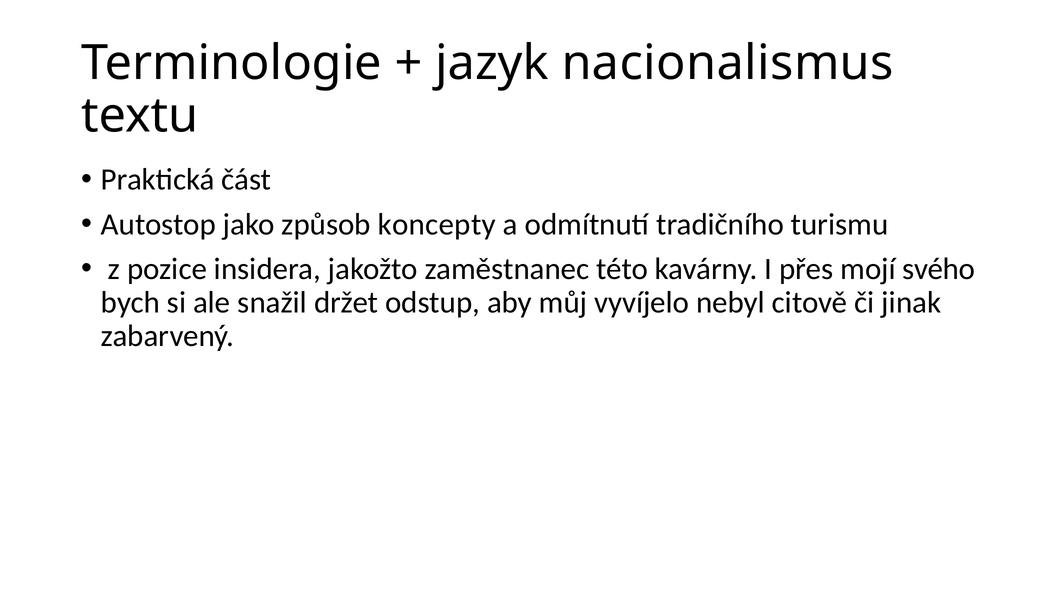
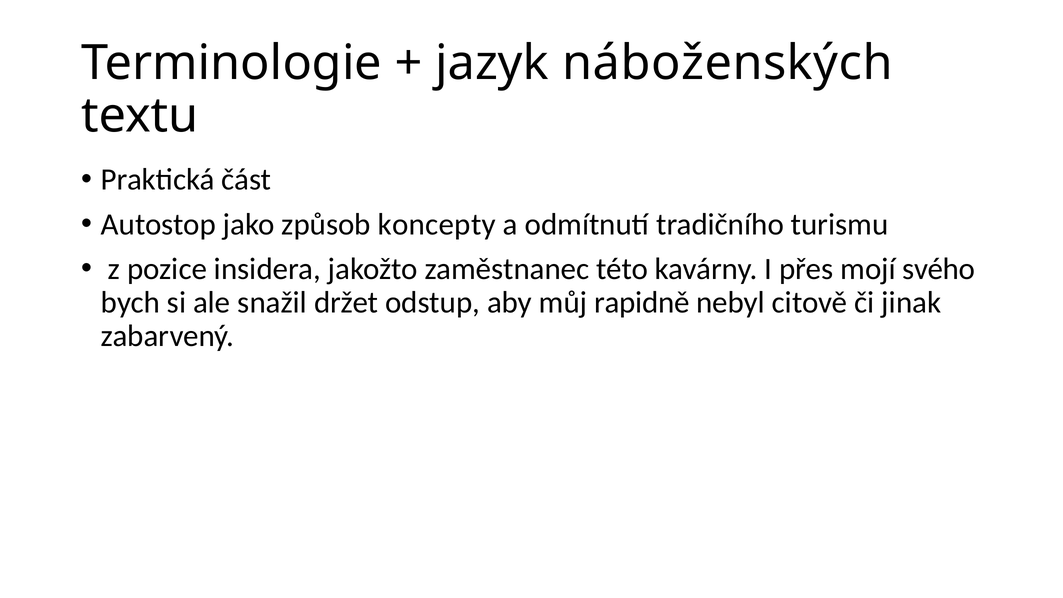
nacionalismus: nacionalismus -> náboženských
vyvíjelo: vyvíjelo -> rapidně
